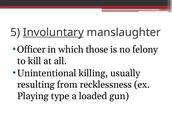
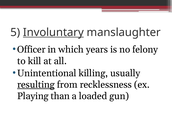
those: those -> years
resulting underline: none -> present
type: type -> than
